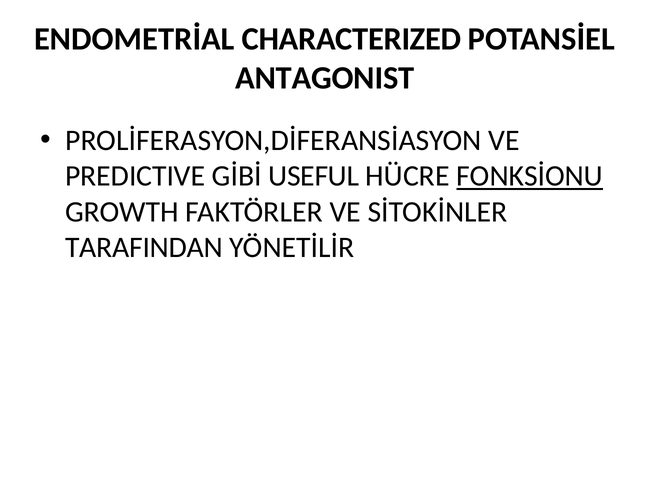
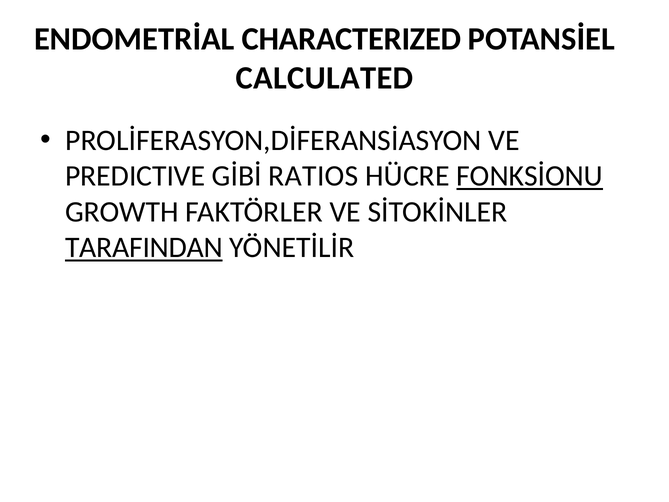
ANTAGONIST: ANTAGONIST -> CALCULATED
USEFUL: USEFUL -> RATIOS
TARAFINDAN underline: none -> present
